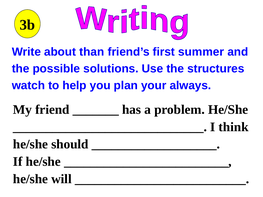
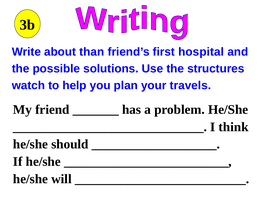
summer: summer -> hospital
always: always -> travels
